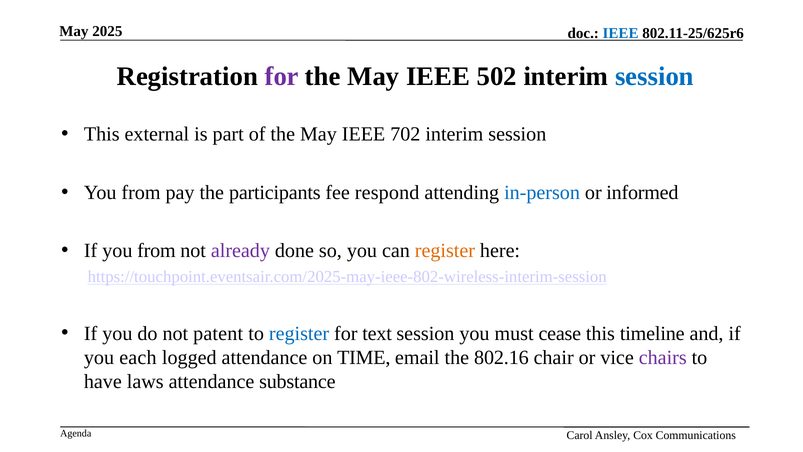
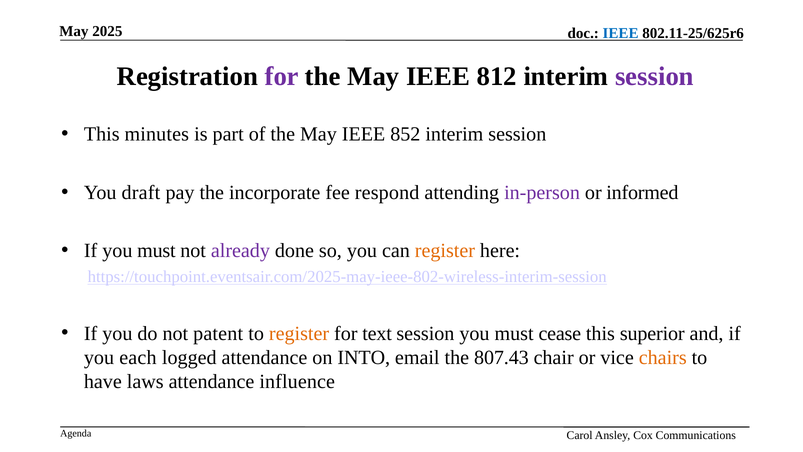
502: 502 -> 812
session at (654, 76) colour: blue -> purple
external: external -> minutes
702: 702 -> 852
from at (141, 192): from -> draft
participants: participants -> incorporate
in-person colour: blue -> purple
If you from: from -> must
register at (299, 333) colour: blue -> orange
timeline: timeline -> superior
TIME: TIME -> INTO
802.16: 802.16 -> 807.43
chairs colour: purple -> orange
substance: substance -> influence
